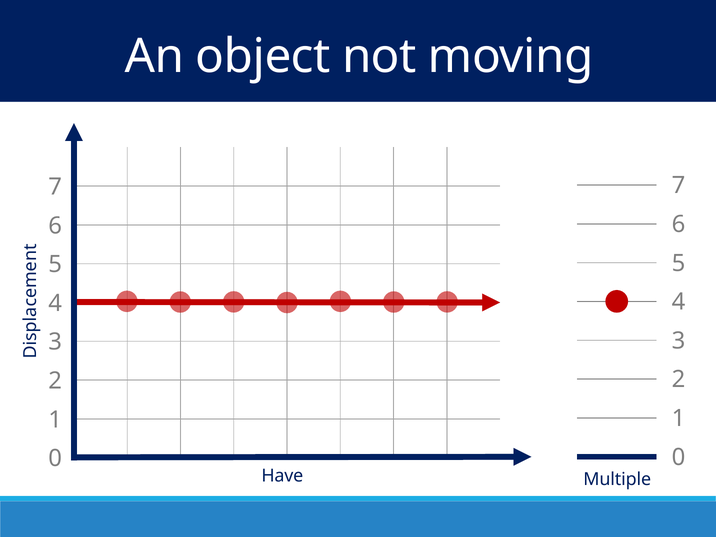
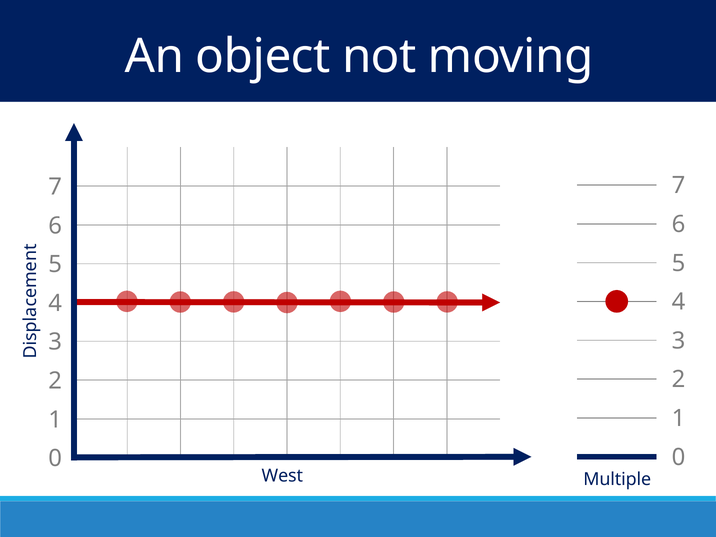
Have: Have -> West
